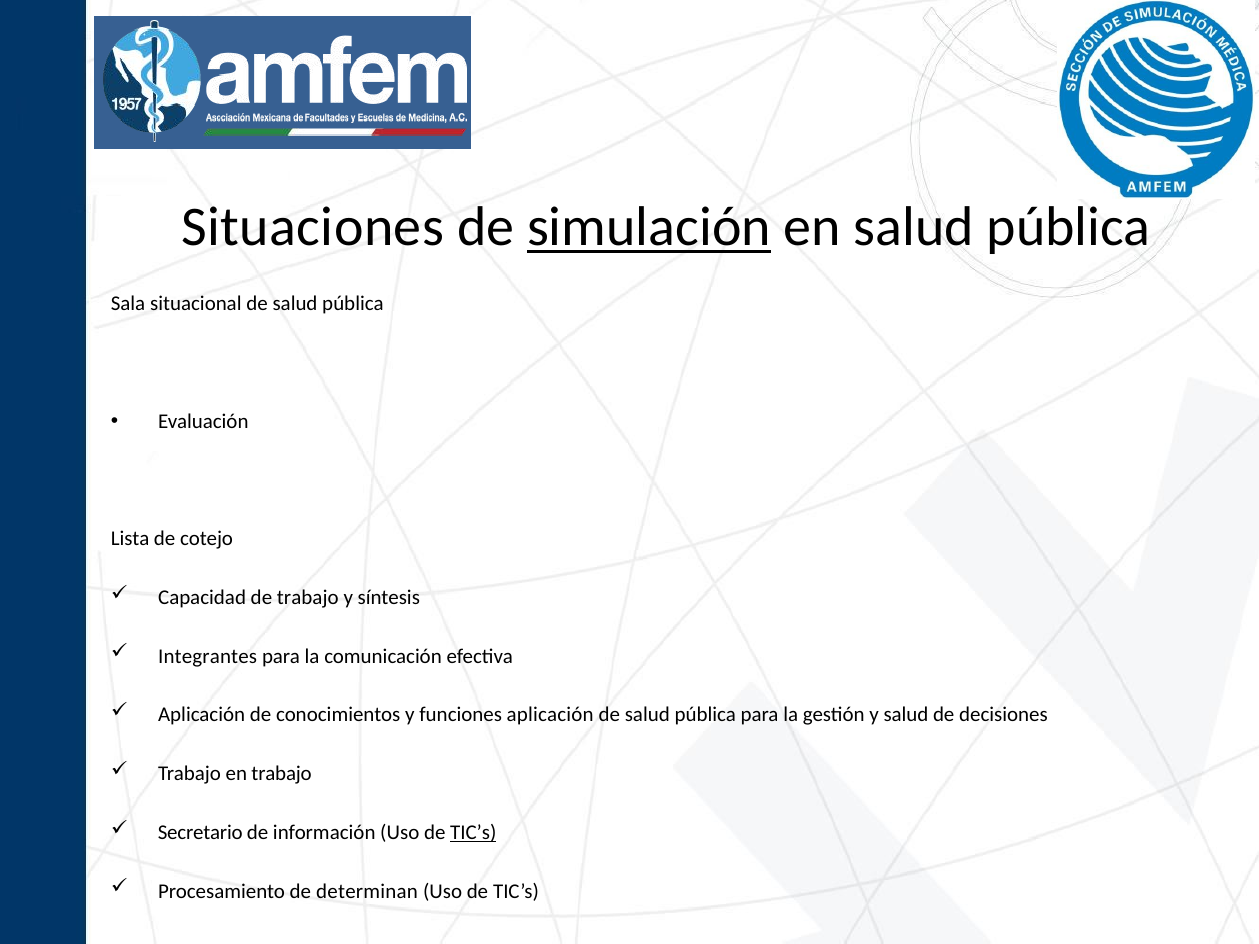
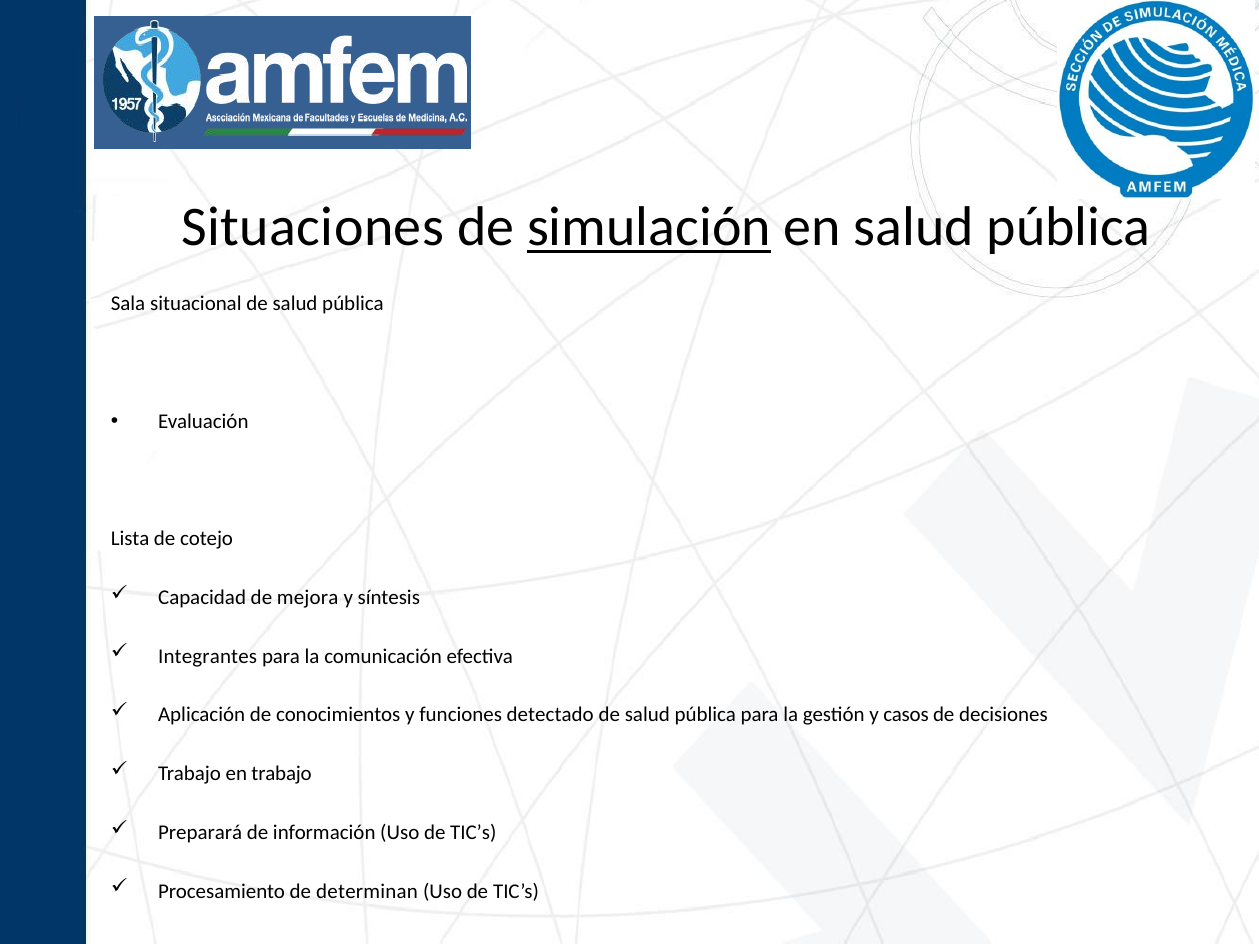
de trabajo: trabajo -> mejora
funciones aplicación: aplicación -> detectado
y salud: salud -> casos
Secretario: Secretario -> Preparará
TIC’s at (473, 833) underline: present -> none
